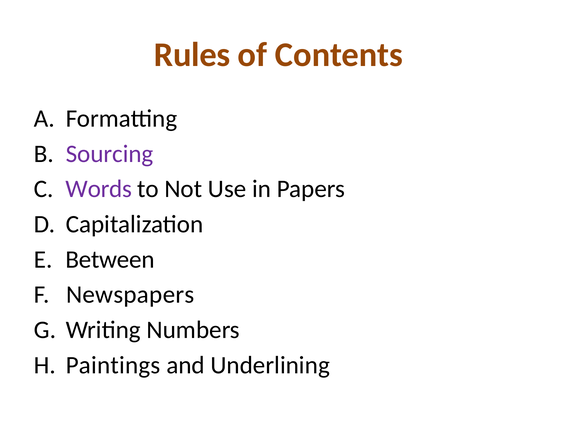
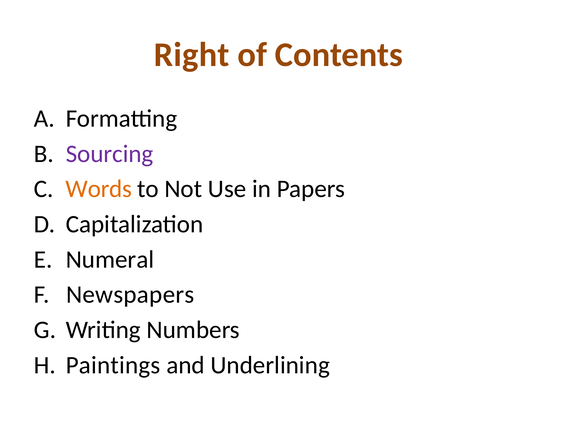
Rules: Rules -> Right
Words colour: purple -> orange
Between: Between -> Numeral
